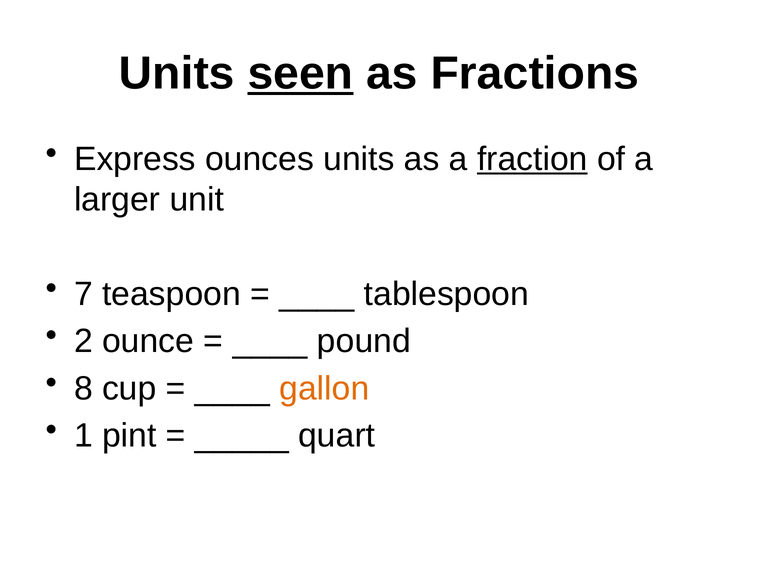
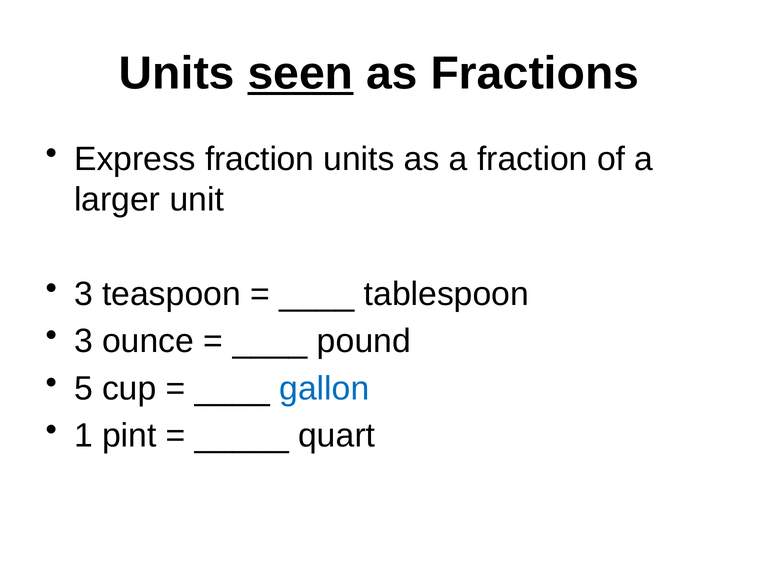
Express ounces: ounces -> fraction
fraction at (532, 159) underline: present -> none
7 at (83, 294): 7 -> 3
2 at (83, 341): 2 -> 3
8: 8 -> 5
gallon colour: orange -> blue
